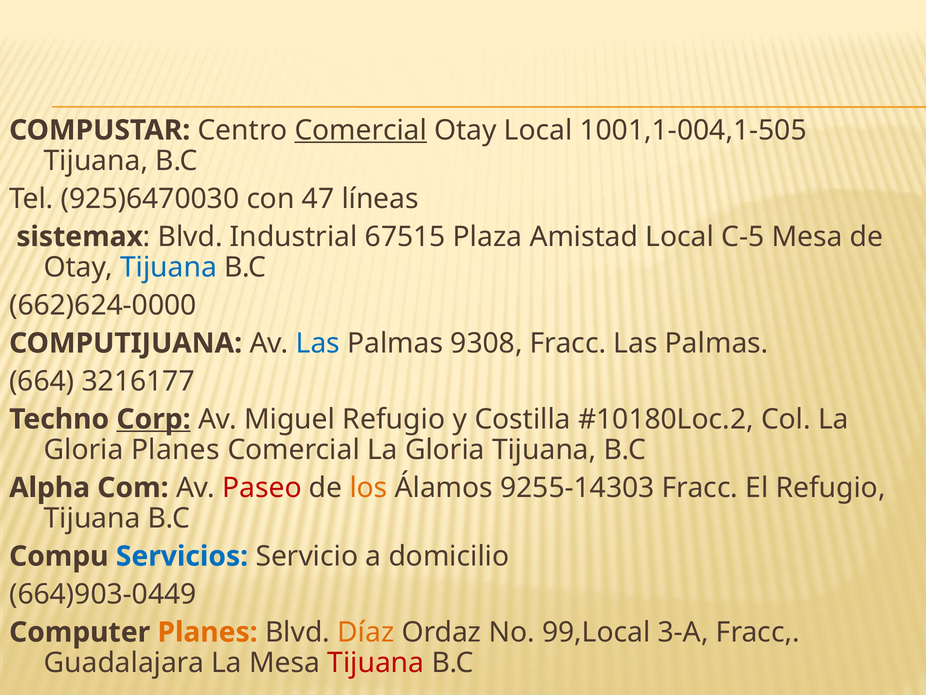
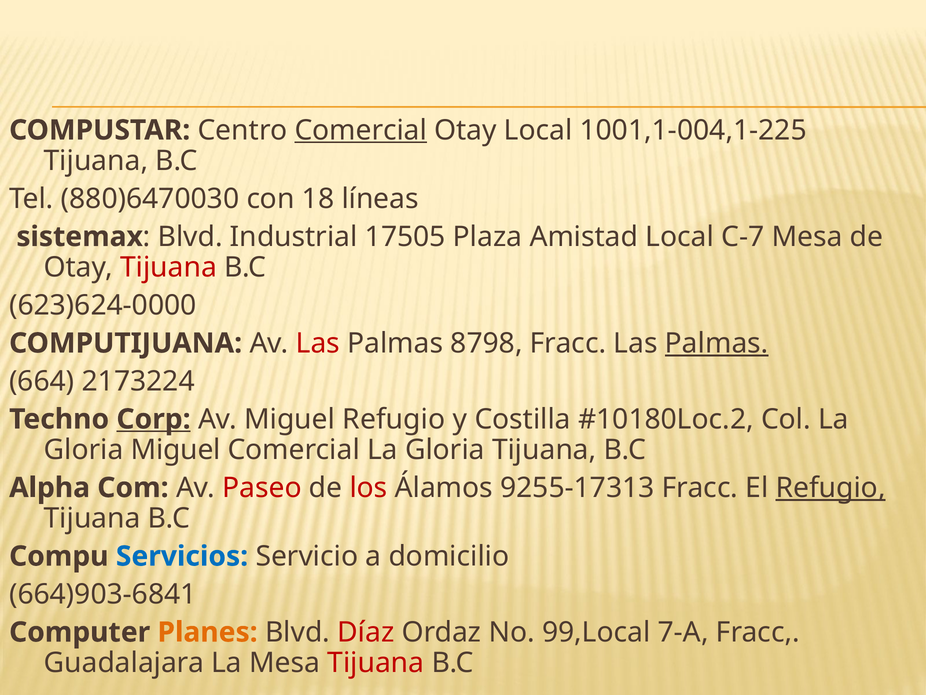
1001,1-004,1-505: 1001,1-004,1-505 -> 1001,1-004,1-225
925)6470030: 925)6470030 -> 880)6470030
47: 47 -> 18
67515: 67515 -> 17505
C-5: C-5 -> C-7
Tijuana at (168, 267) colour: blue -> red
662)624-0000: 662)624-0000 -> 623)624-0000
Las at (318, 343) colour: blue -> red
9308: 9308 -> 8798
Palmas at (717, 343) underline: none -> present
3216177: 3216177 -> 2173224
Gloria Planes: Planes -> Miguel
los colour: orange -> red
9255-14303: 9255-14303 -> 9255-17313
Refugio at (831, 487) underline: none -> present
664)903-0449: 664)903-0449 -> 664)903-6841
Díaz colour: orange -> red
3-A: 3-A -> 7-A
